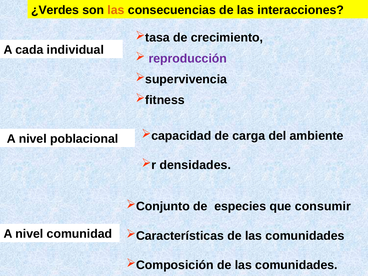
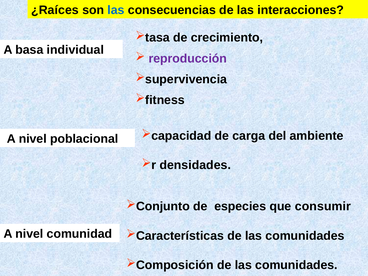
¿Verdes: ¿Verdes -> ¿Raíces
las at (116, 10) colour: orange -> blue
cada: cada -> basa
